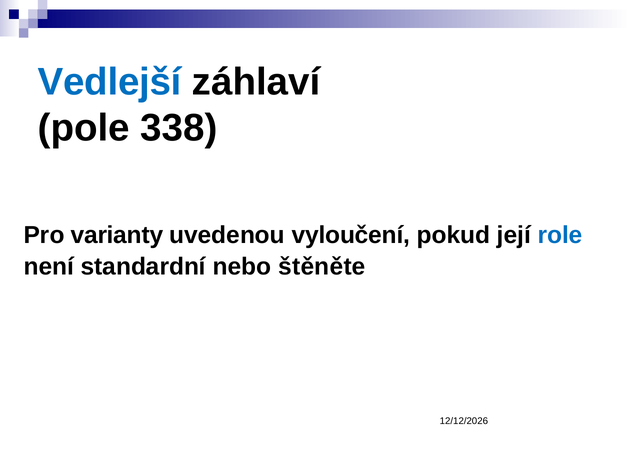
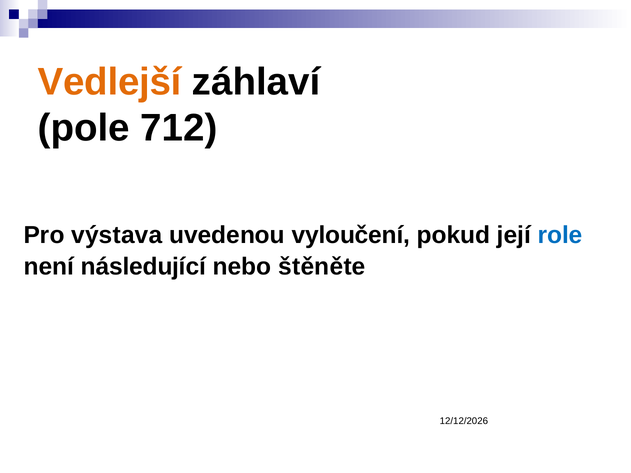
Vedlejší colour: blue -> orange
338: 338 -> 712
varianty: varianty -> výstava
standardní: standardní -> následující
